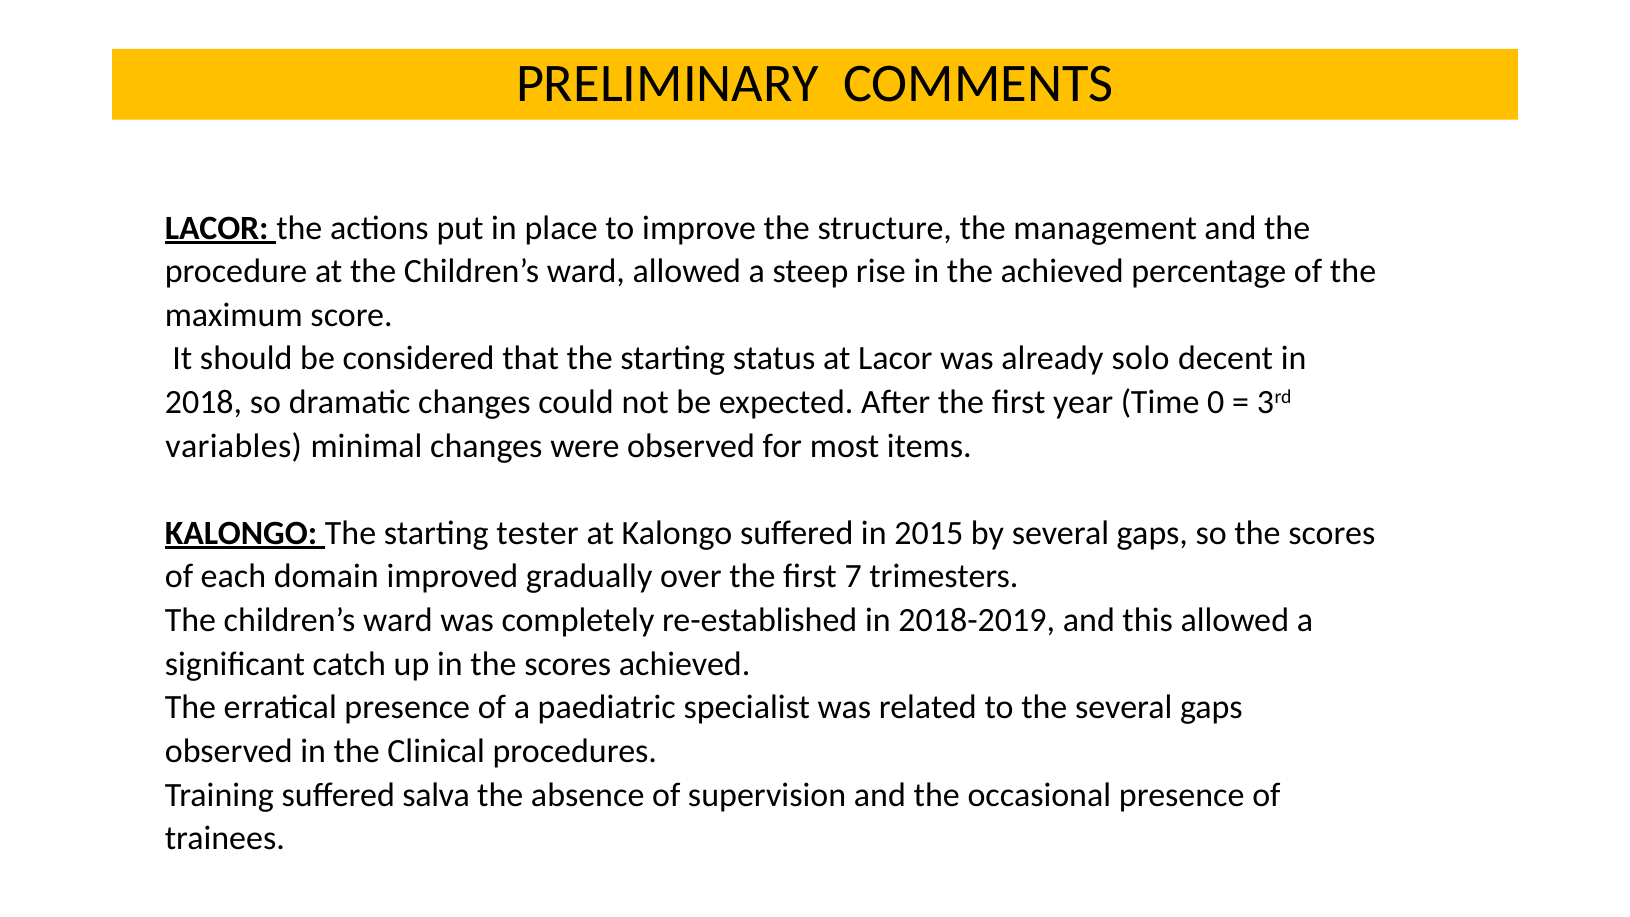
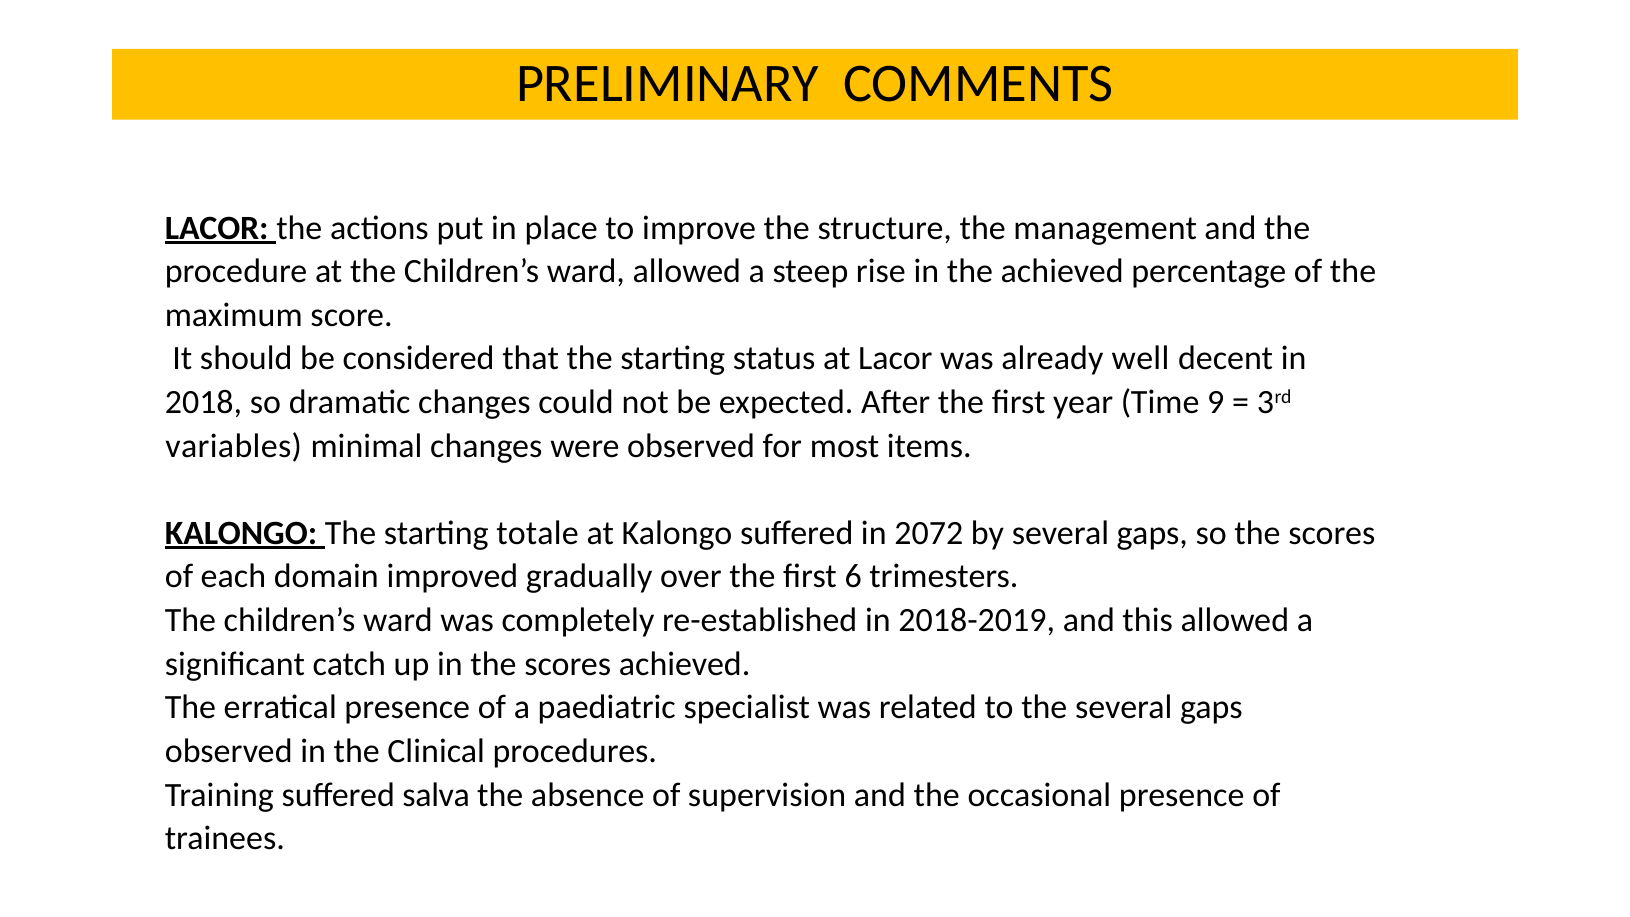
solo: solo -> well
0: 0 -> 9
tester: tester -> totale
2015: 2015 -> 2072
7: 7 -> 6
